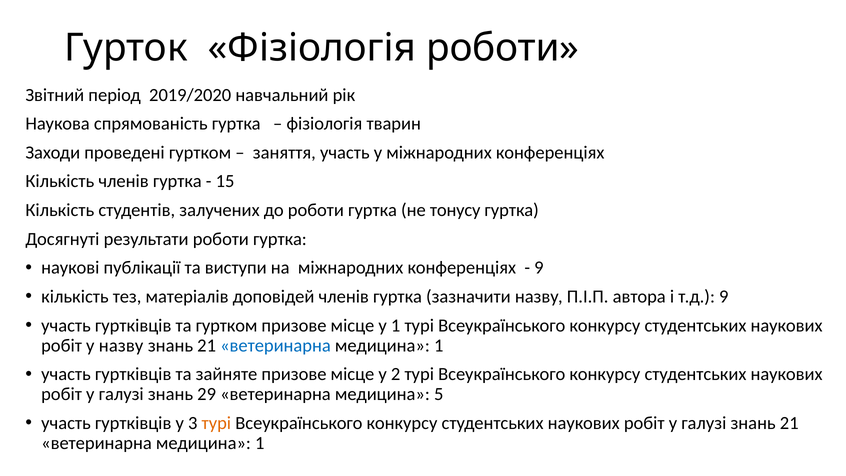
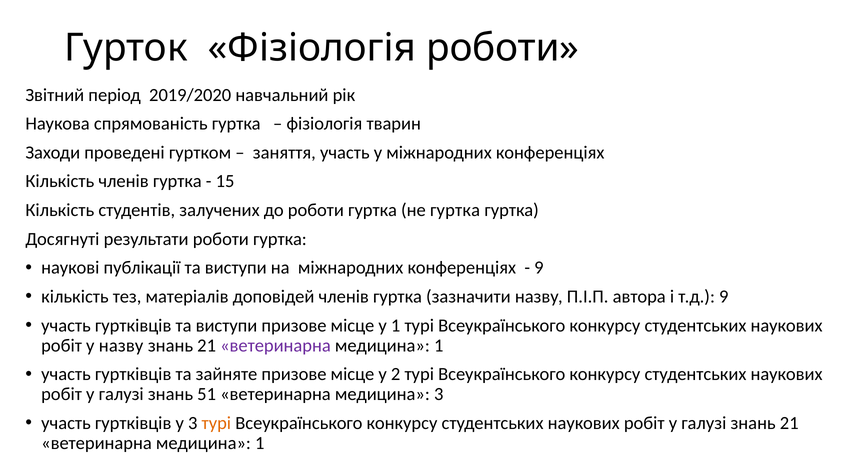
не тонусу: тонусу -> гуртка
гуртківців та гуртком: гуртком -> виступи
ветеринарна at (275, 345) colour: blue -> purple
29: 29 -> 51
медицина 5: 5 -> 3
